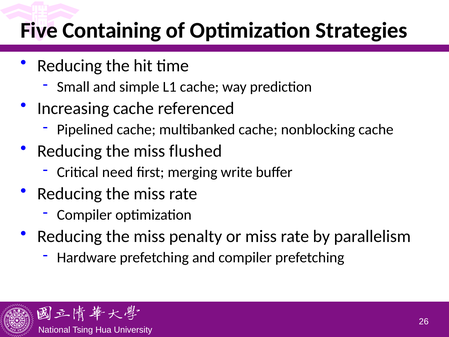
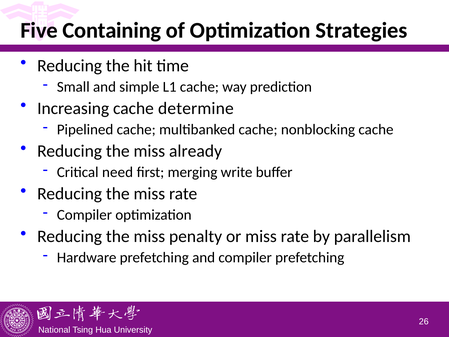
referenced: referenced -> determine
flushed: flushed -> already
